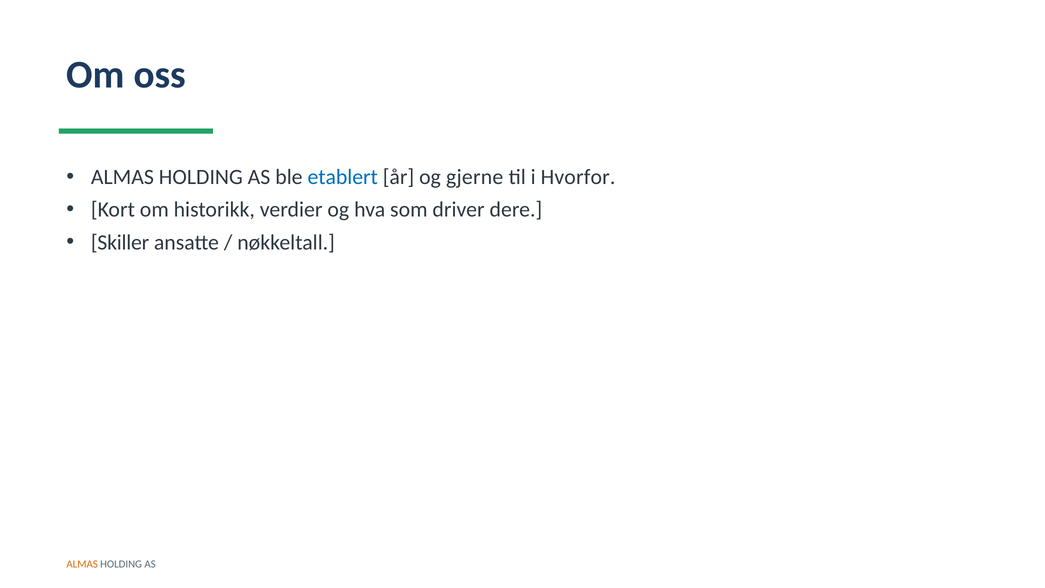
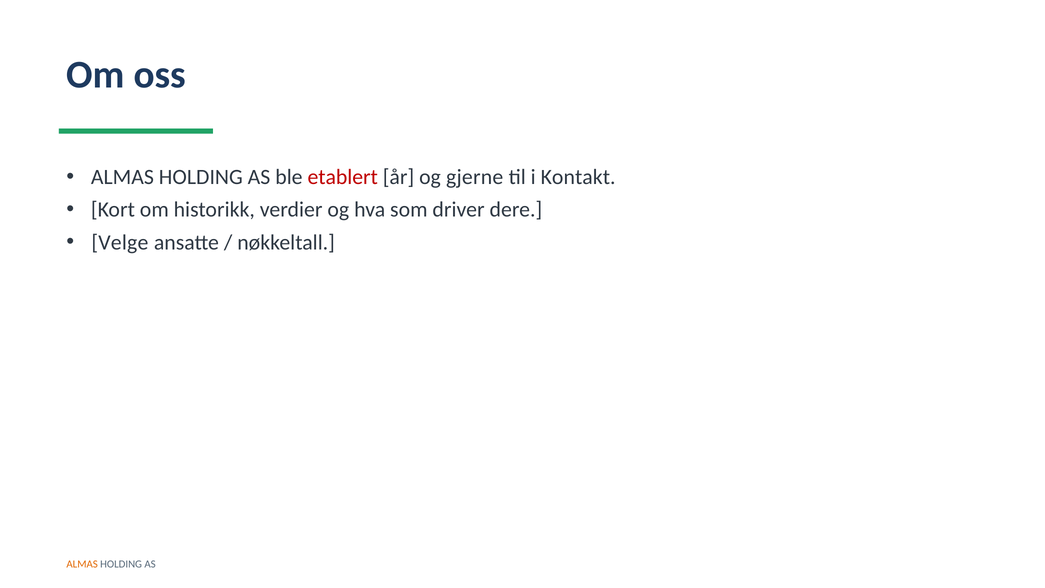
etablert colour: blue -> red
Hvorfor: Hvorfor -> Kontakt
Skiller: Skiller -> Velge
